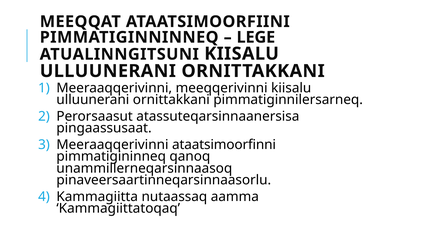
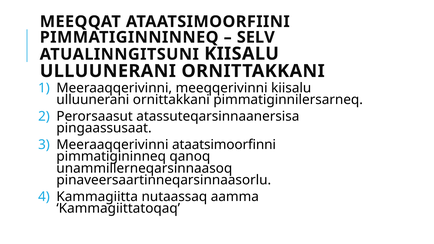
LEGE: LEGE -> SELV
